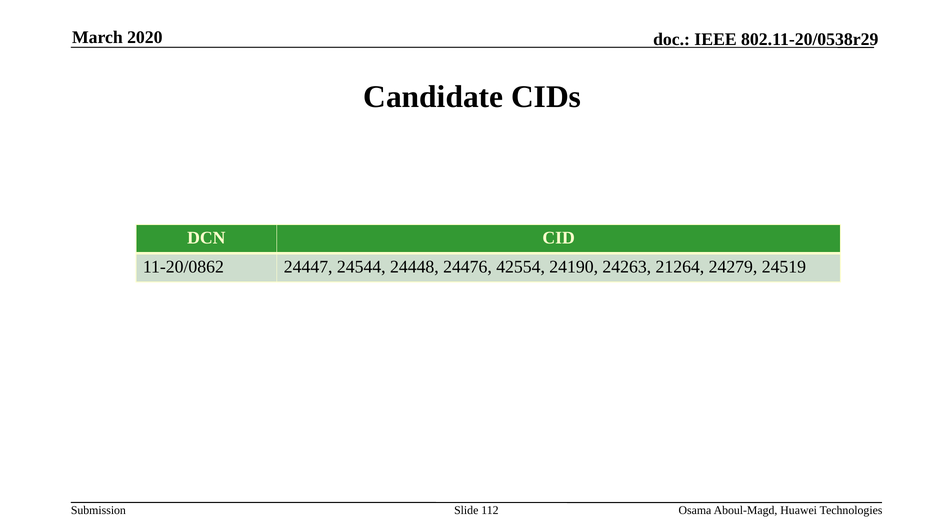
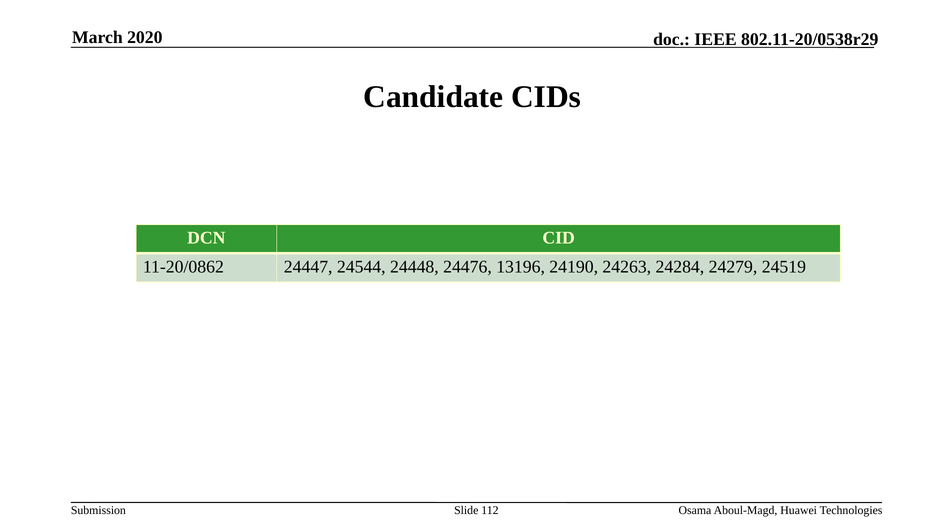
42554: 42554 -> 13196
21264: 21264 -> 24284
